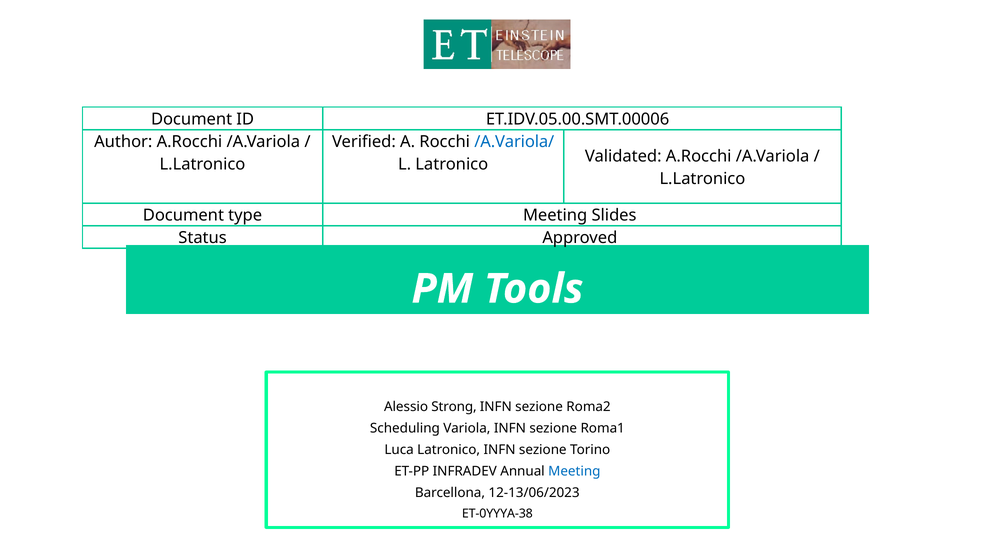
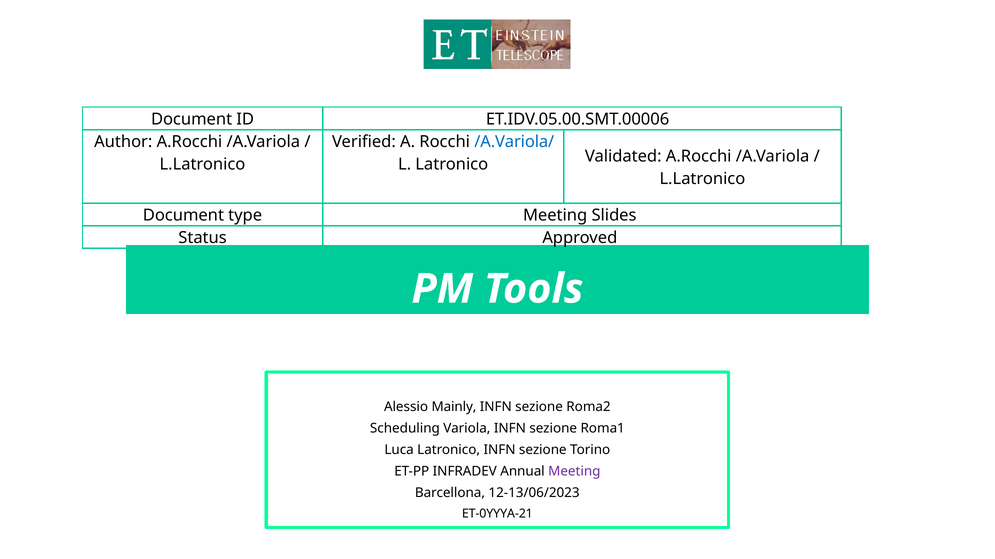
Strong: Strong -> Mainly
Meeting at (574, 472) colour: blue -> purple
ET-0YYYA-38: ET-0YYYA-38 -> ET-0YYYA-21
